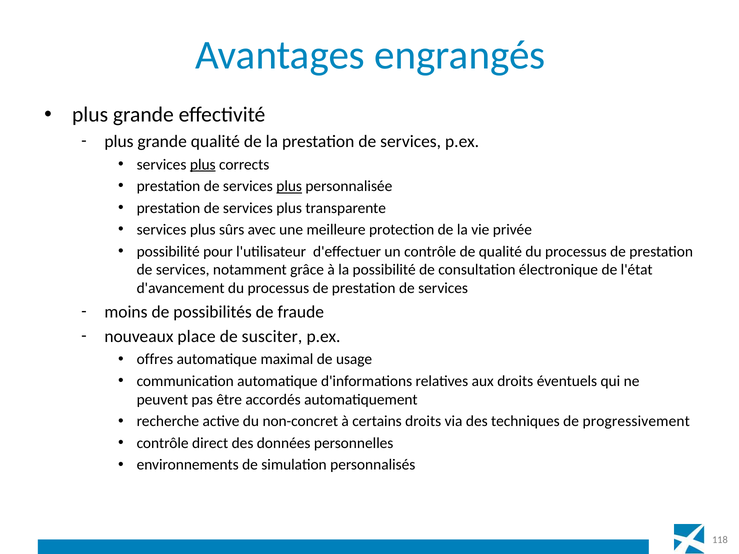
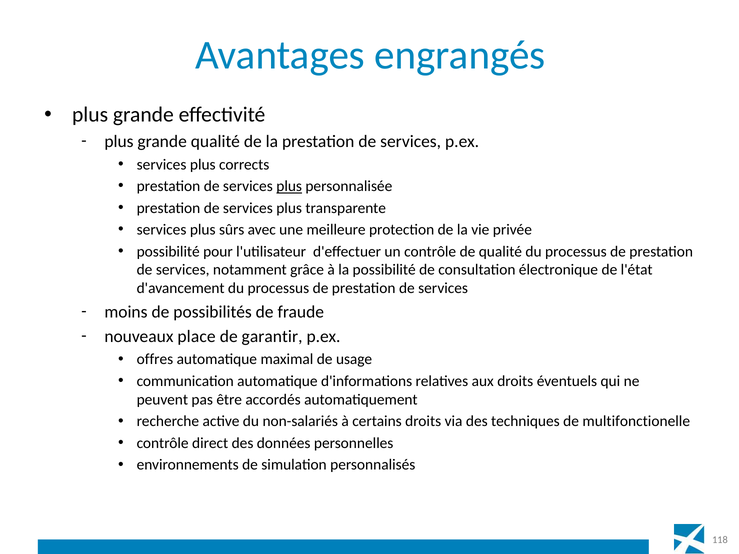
plus at (203, 165) underline: present -> none
susciter: susciter -> garantir
non-concret: non-concret -> non-salariés
progressivement: progressivement -> multifonctionelle
